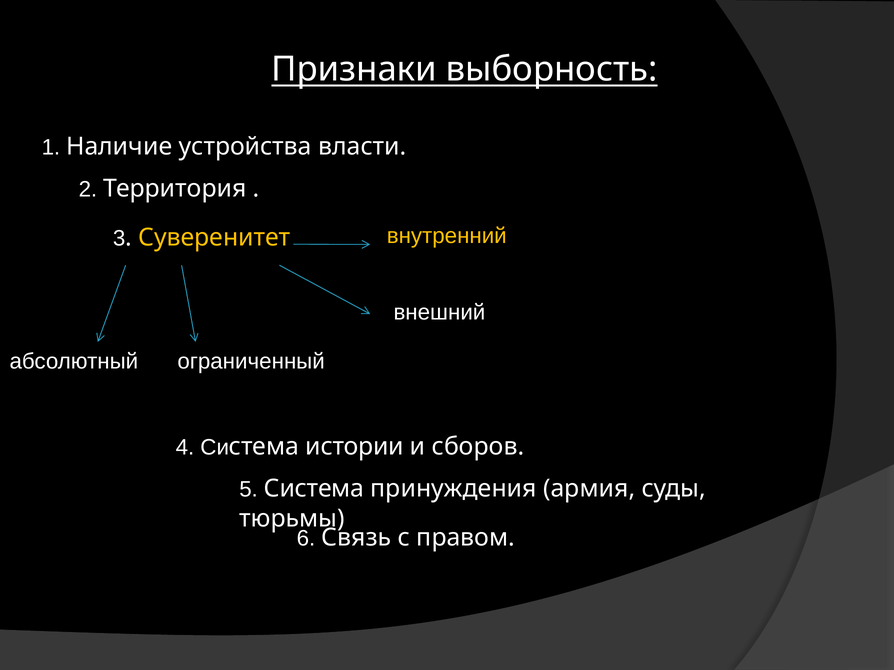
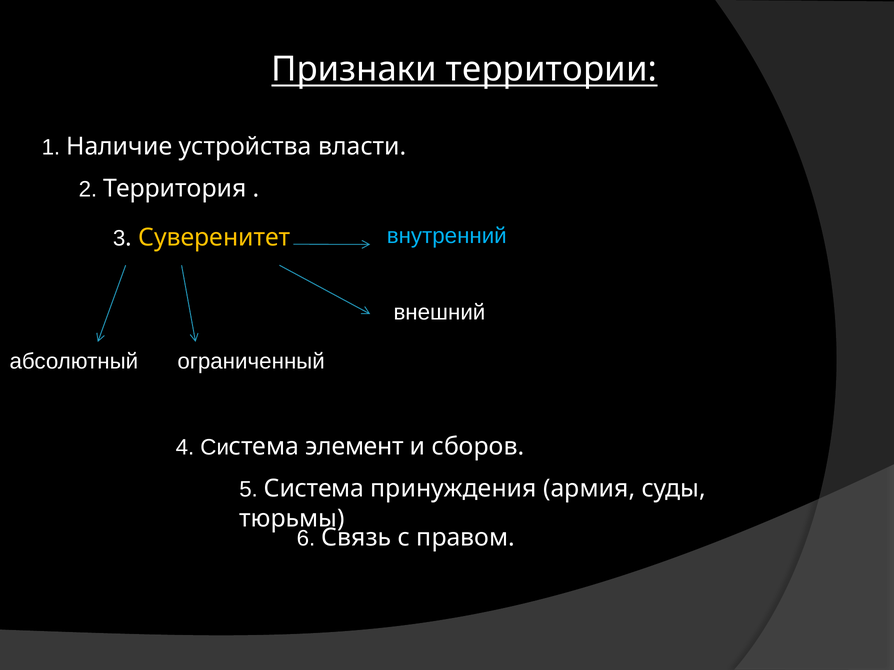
выборность: выборность -> территории
внутренний colour: yellow -> light blue
истории: истории -> элемент
